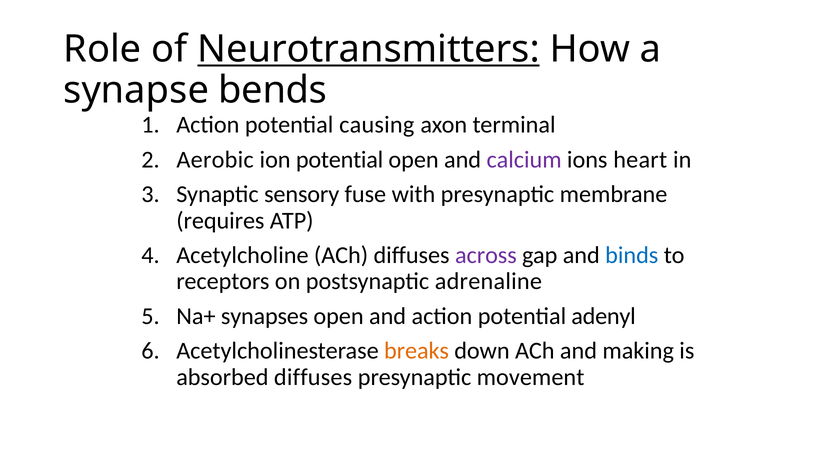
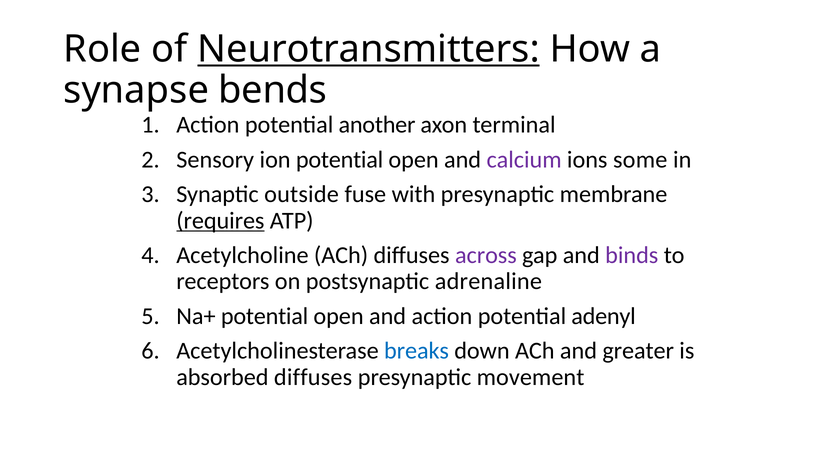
causing: causing -> another
Aerobic: Aerobic -> Sensory
heart: heart -> some
sensory: sensory -> outside
requires underline: none -> present
binds colour: blue -> purple
Na+ synapses: synapses -> potential
breaks colour: orange -> blue
making: making -> greater
